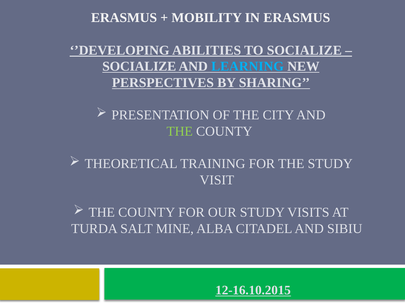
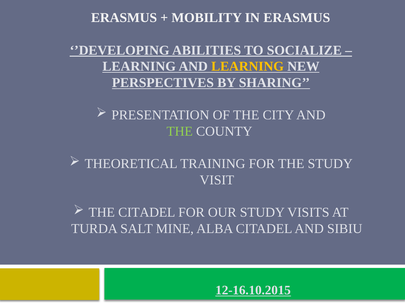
SOCIALIZE at (139, 66): SOCIALIZE -> LEARNING
LEARNING at (248, 66) colour: light blue -> yellow
COUNTY at (147, 212): COUNTY -> CITADEL
